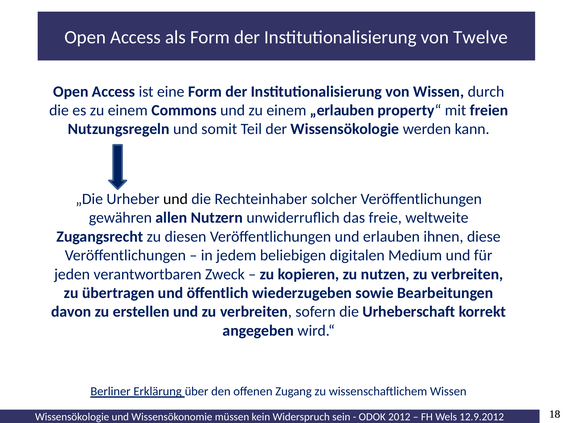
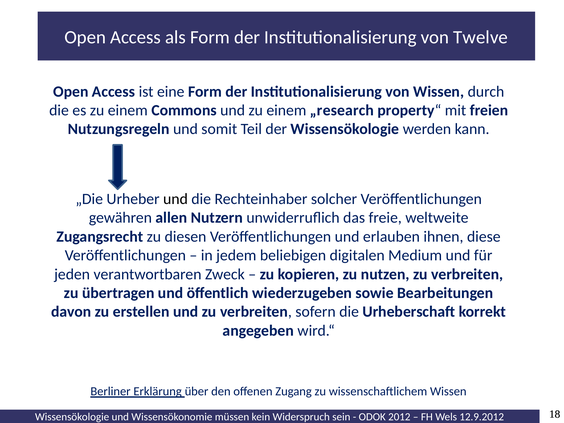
„erlauben: „erlauben -> „research
